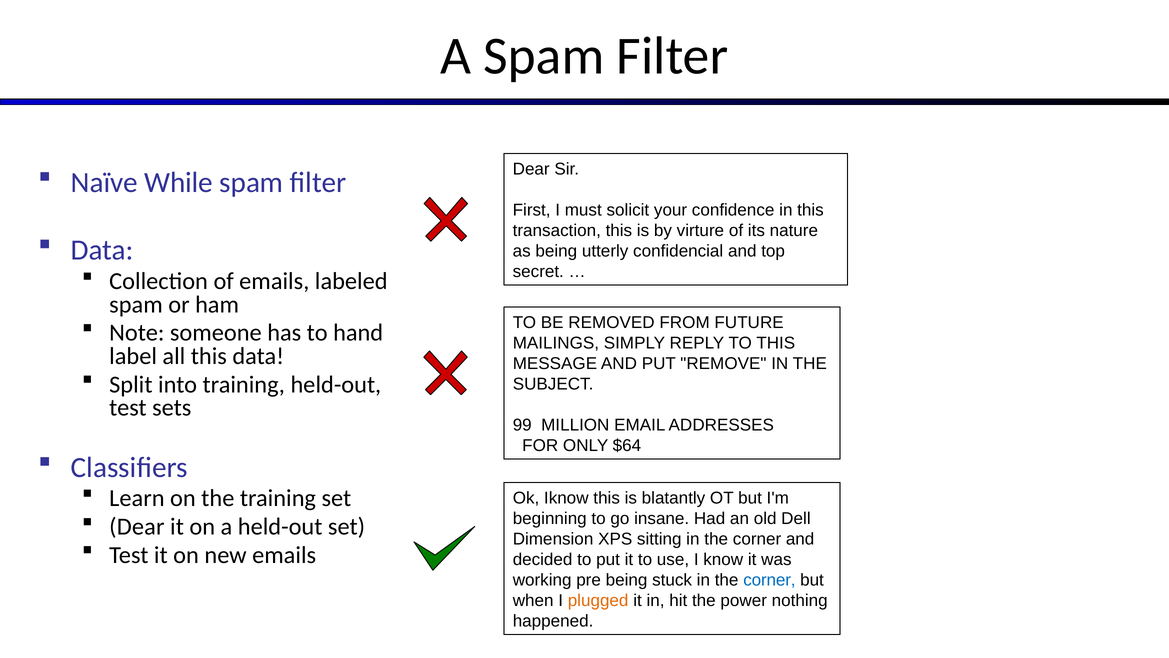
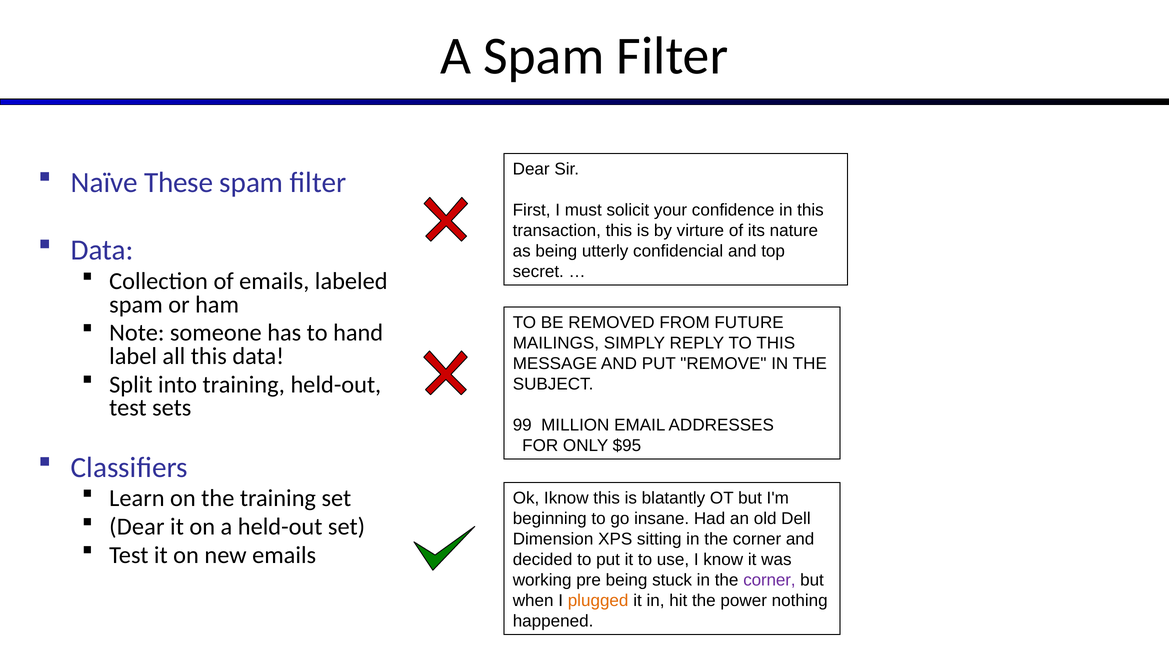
While: While -> These
$64: $64 -> $95
corner at (769, 580) colour: blue -> purple
